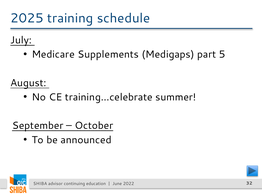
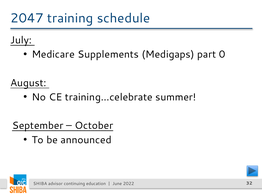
2025: 2025 -> 2047
5: 5 -> 0
